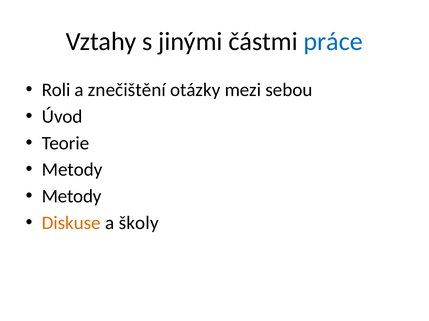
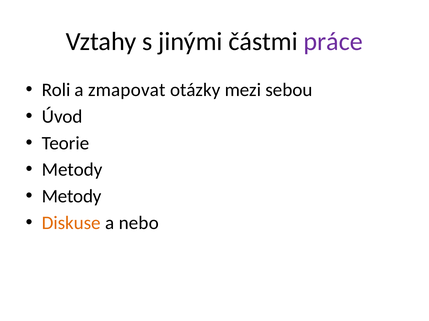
práce colour: blue -> purple
znečištění: znečištění -> zmapovat
školy: školy -> nebo
